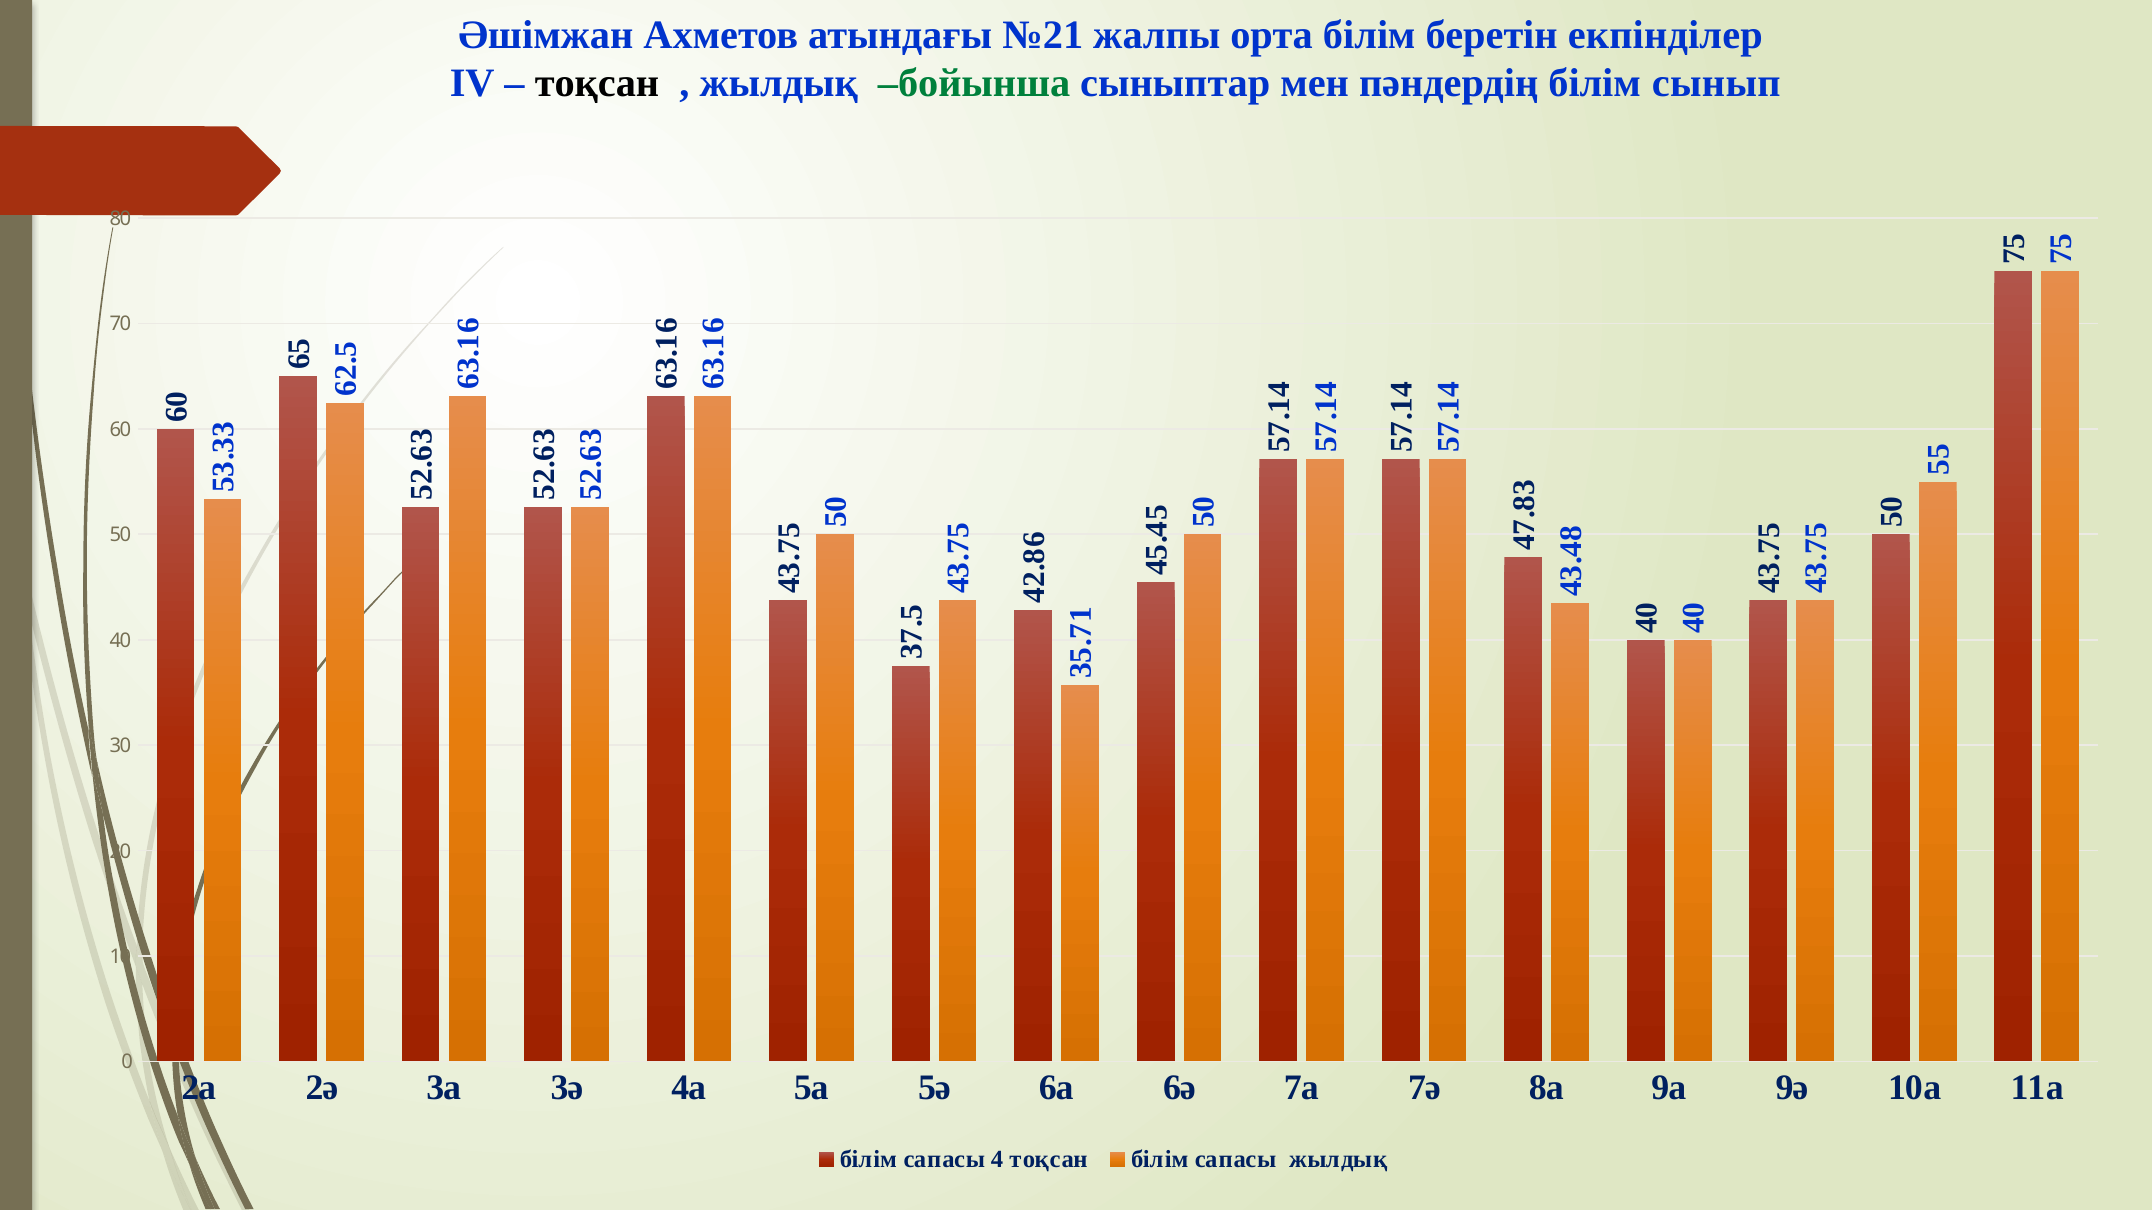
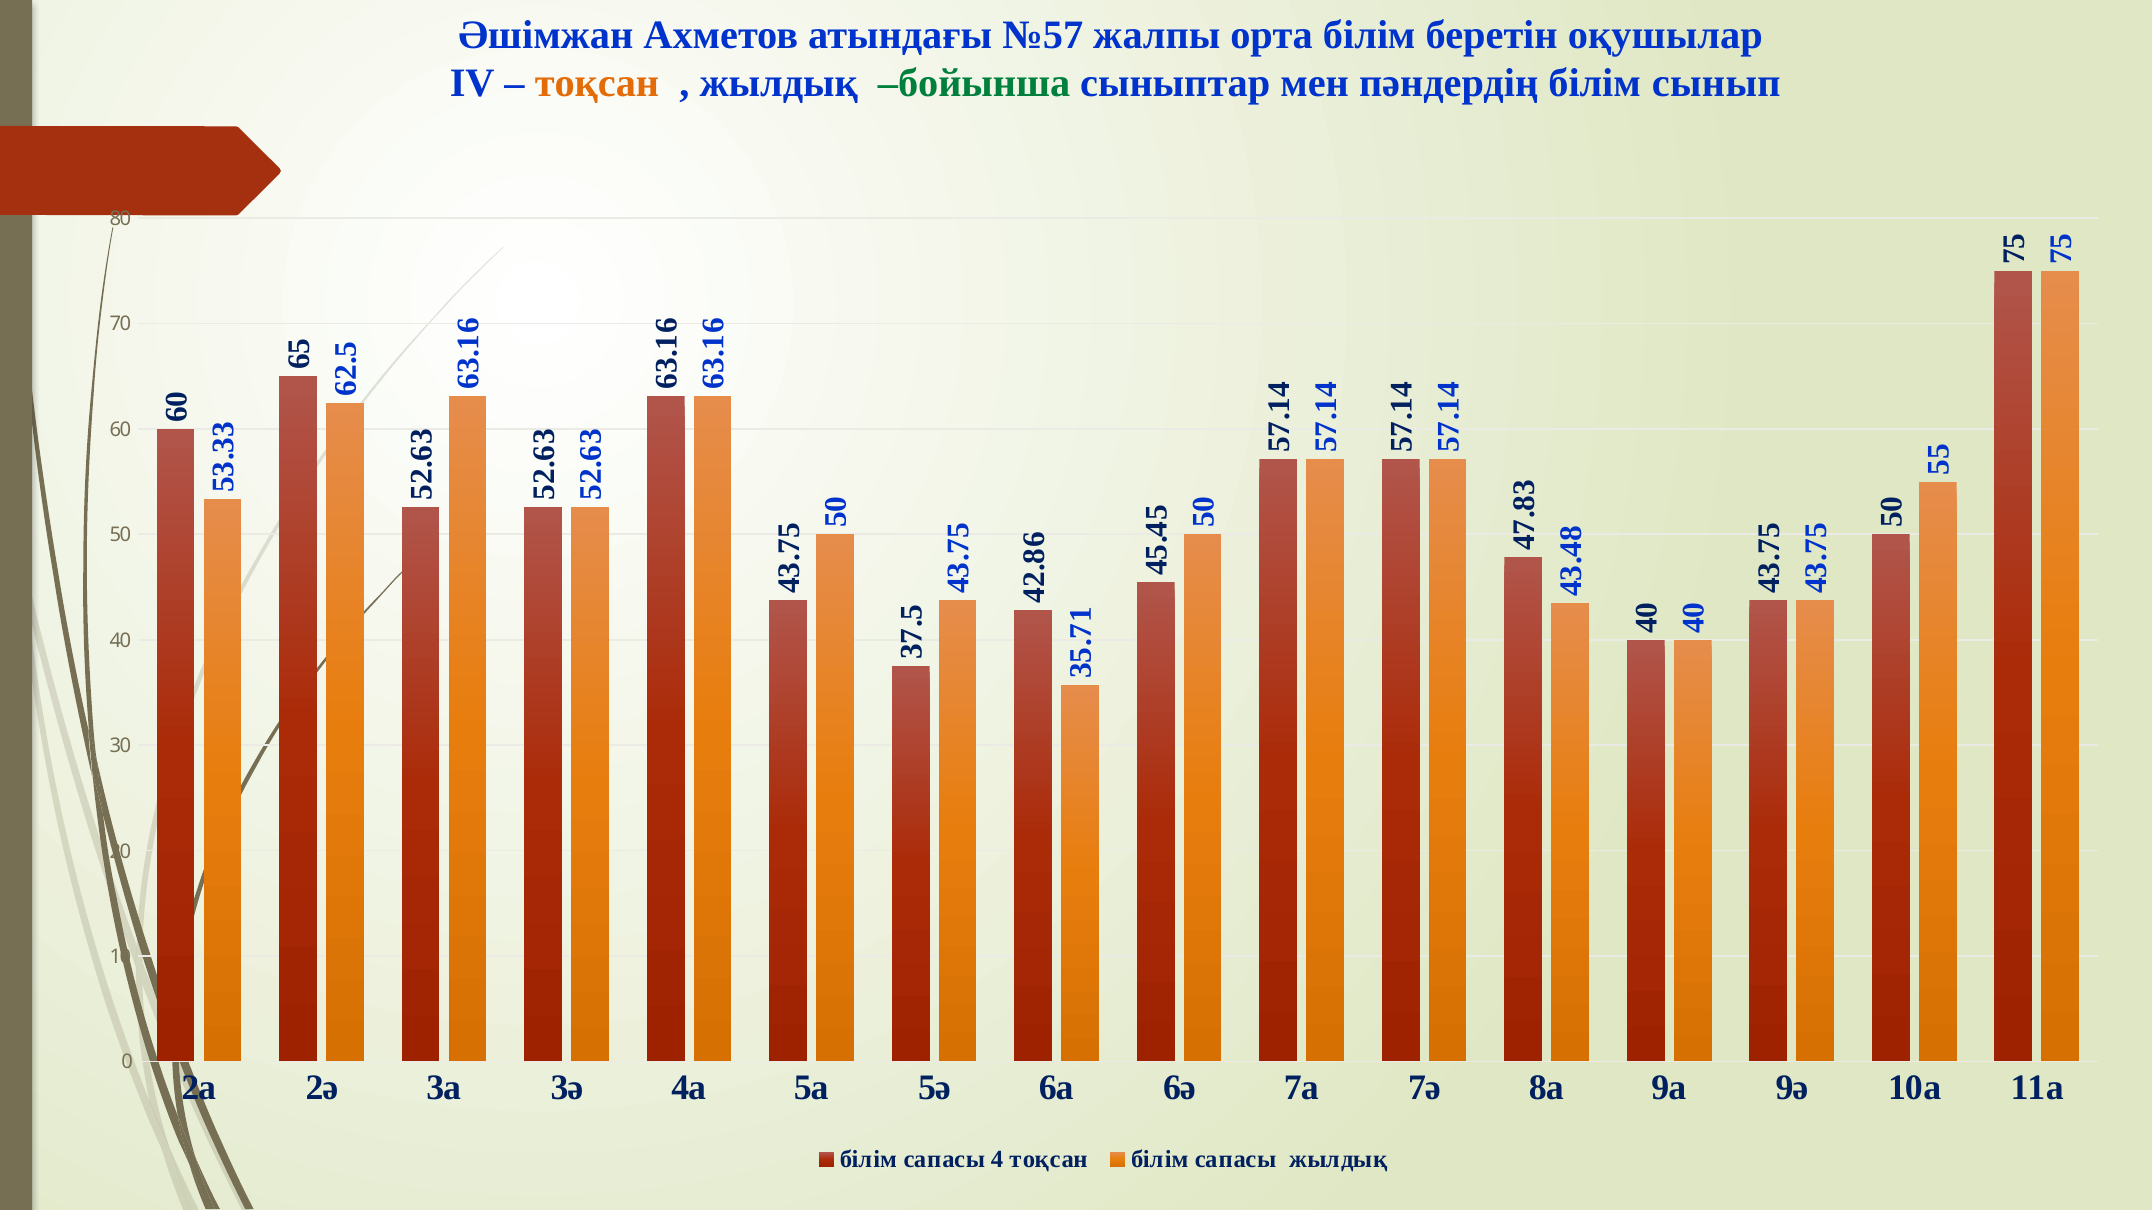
№21: №21 -> №57
екпінділер: екпінділер -> оқушылар
тоқсан at (597, 83) colour: black -> orange
